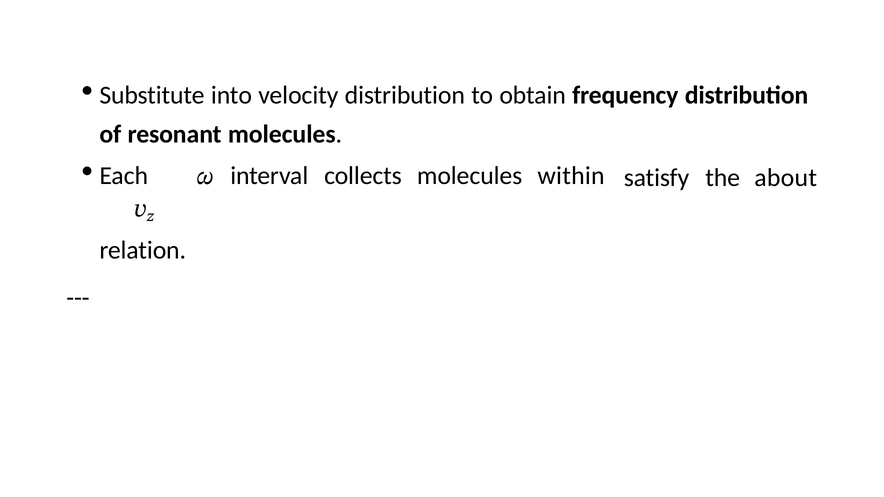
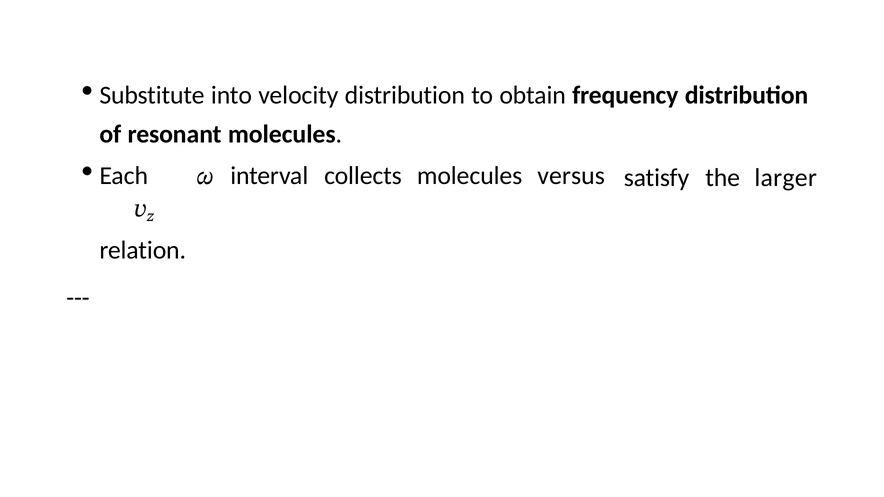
within: within -> versus
about: about -> larger
